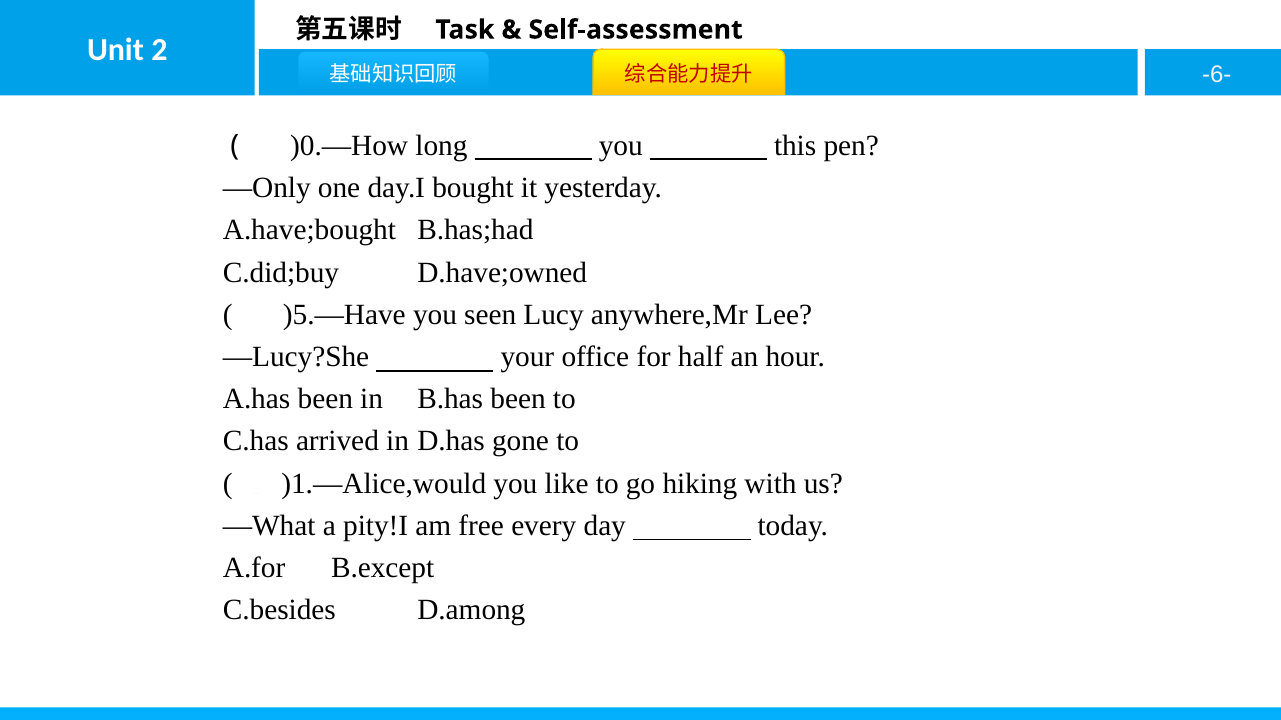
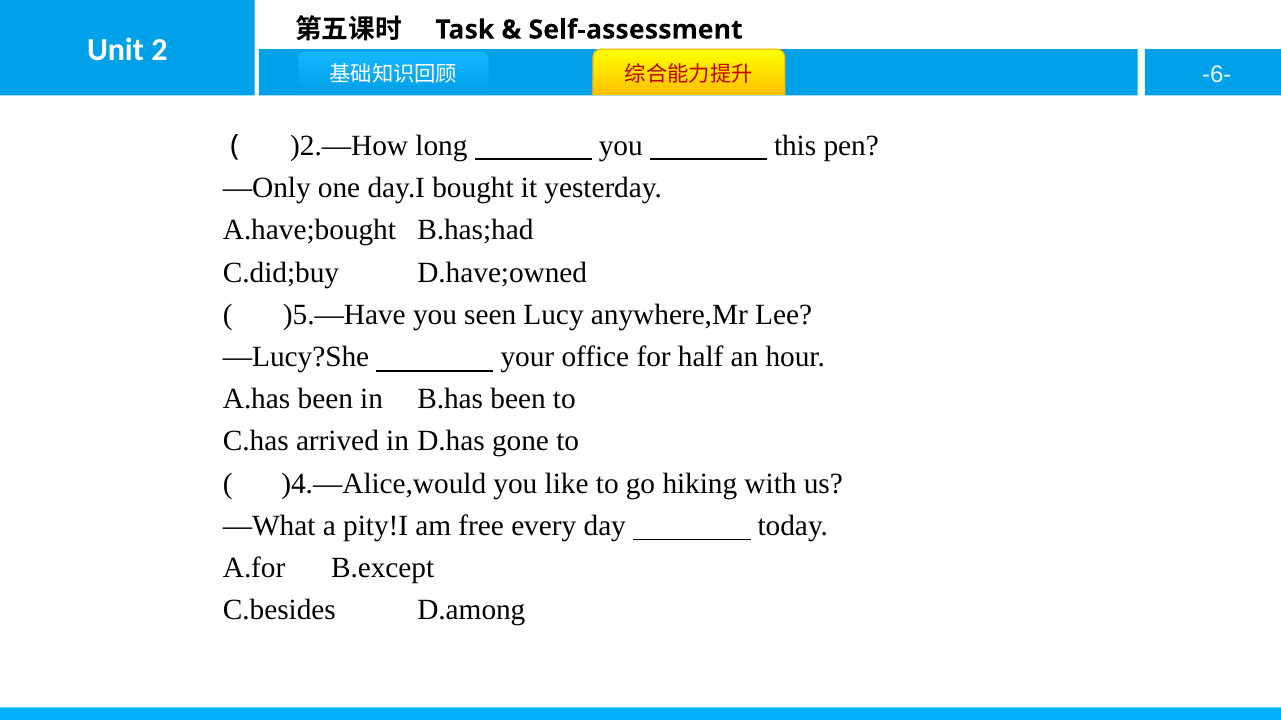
)0.—How: )0.—How -> )2.—How
)1.—Alice,would: )1.—Alice,would -> )4.—Alice,would
